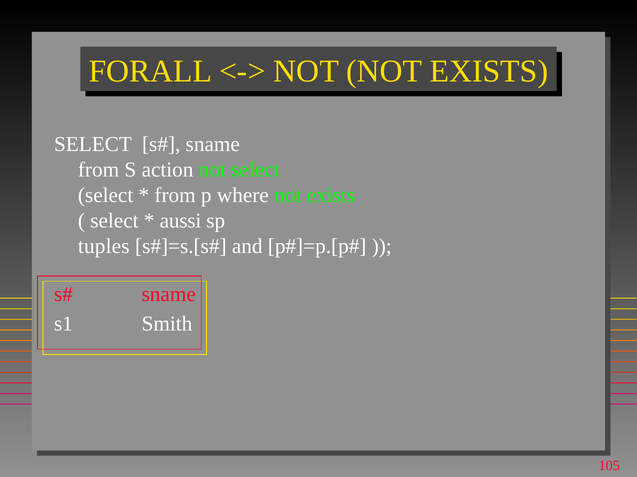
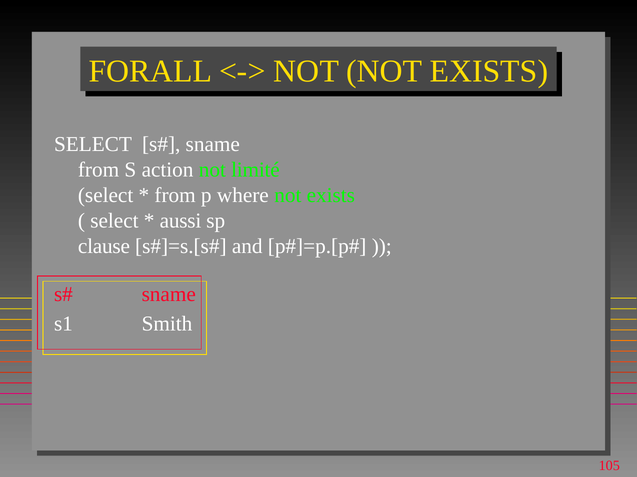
not select: select -> limité
tuples: tuples -> clause
